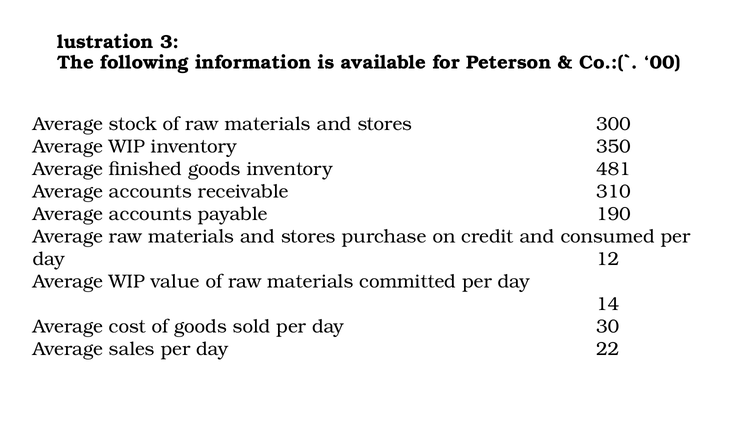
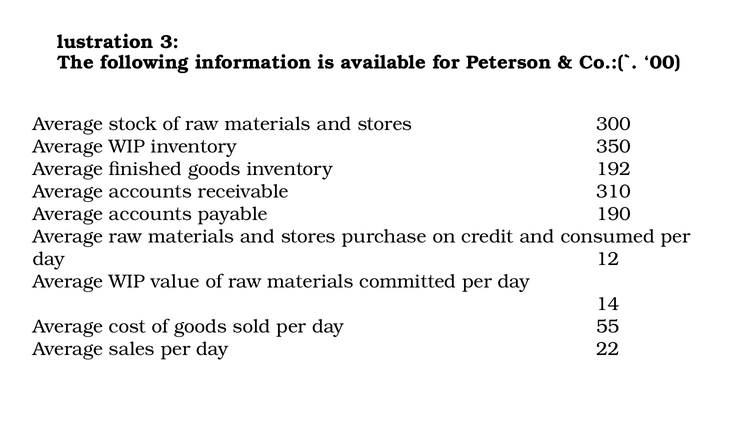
481: 481 -> 192
30: 30 -> 55
